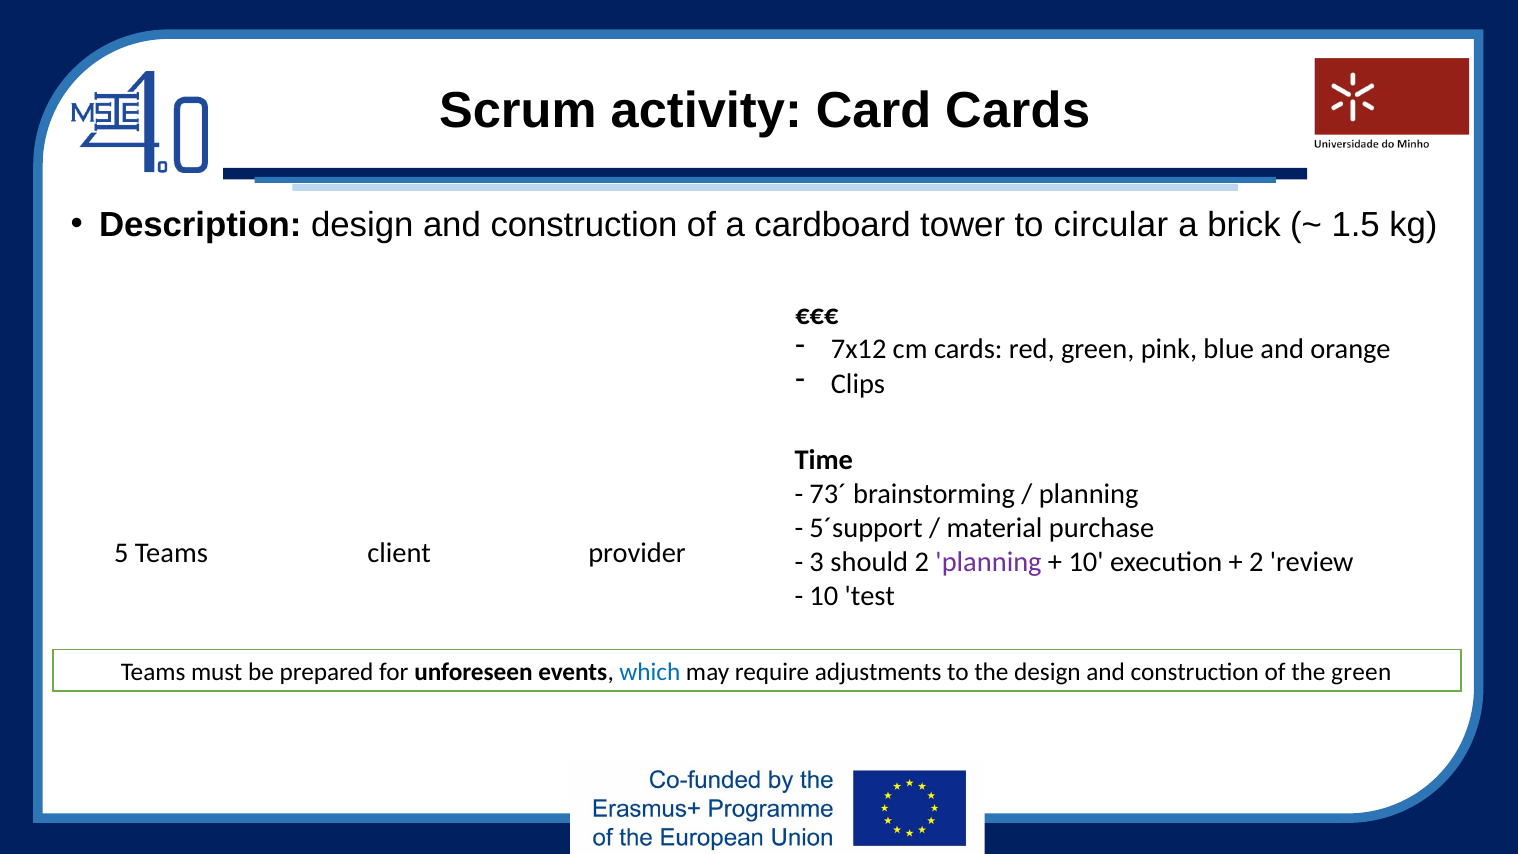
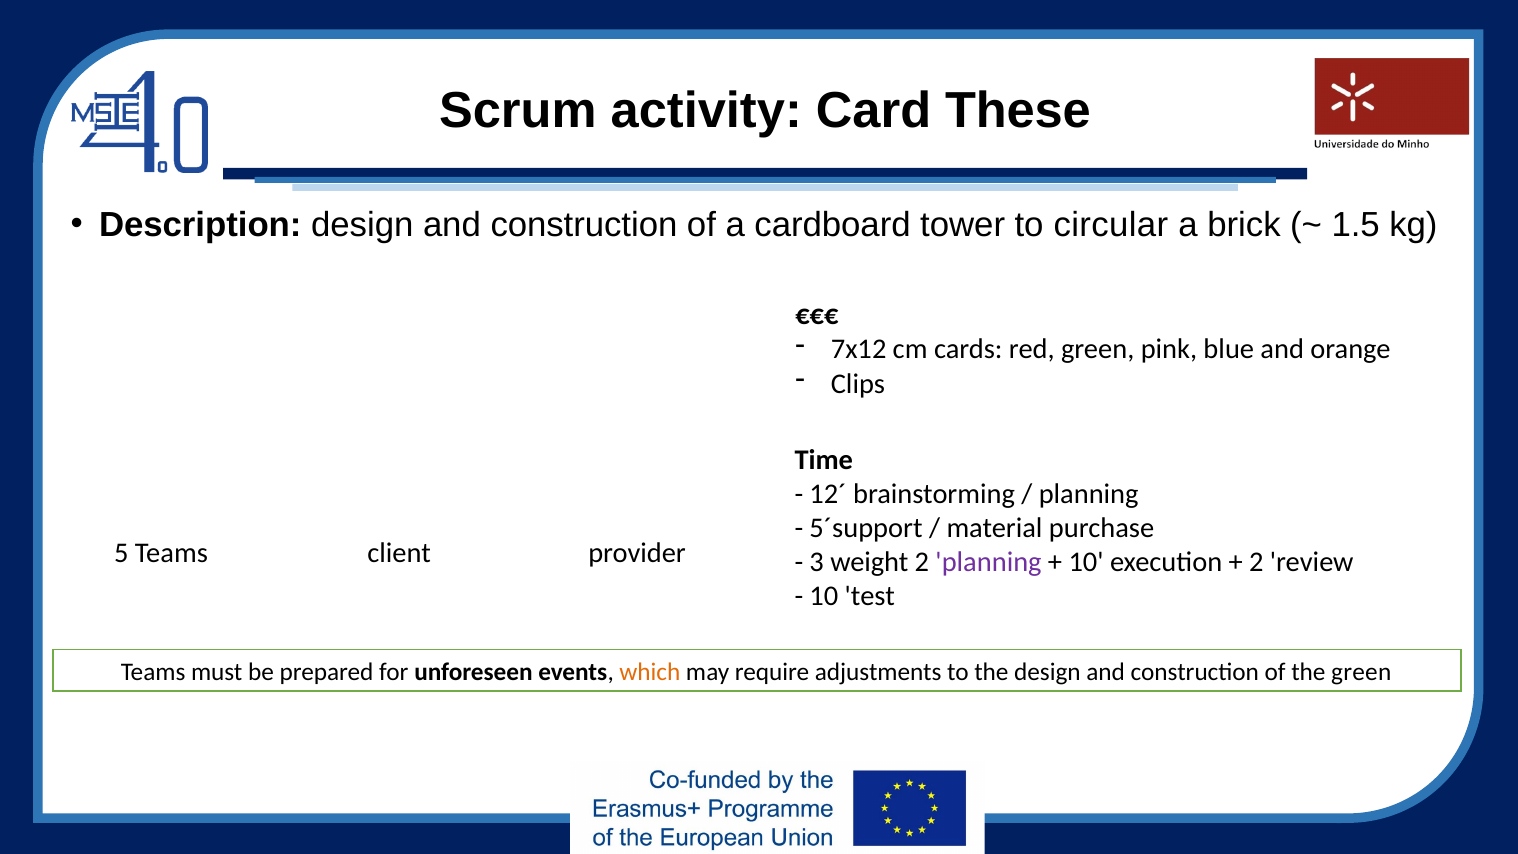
Card Cards: Cards -> These
73´: 73´ -> 12´
should: should -> weight
which colour: blue -> orange
